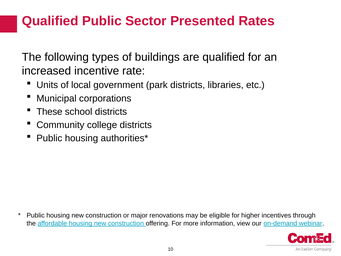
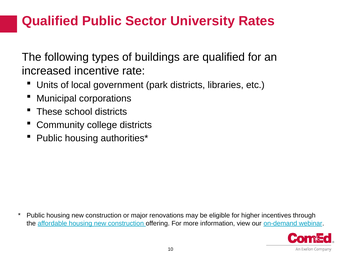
Presented: Presented -> University
